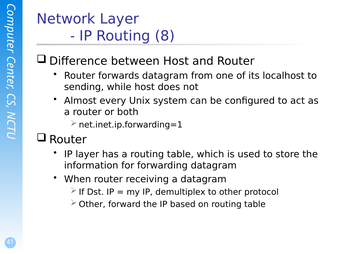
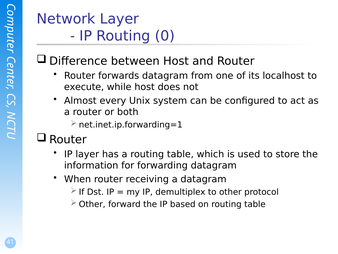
8: 8 -> 0
sending: sending -> execute
